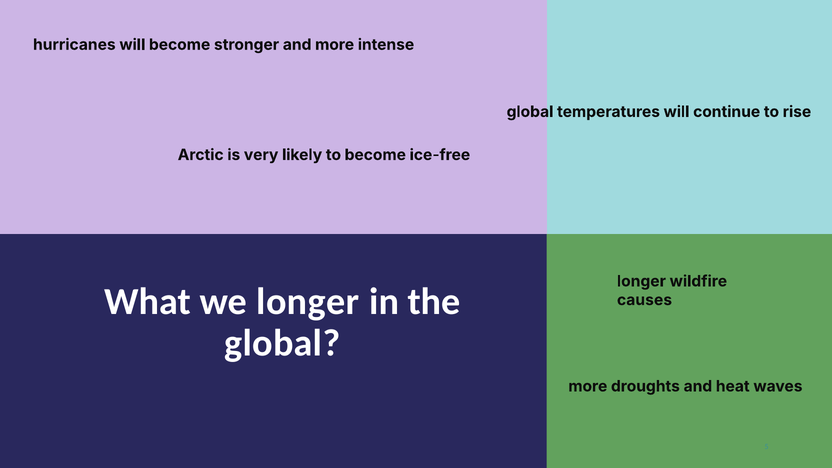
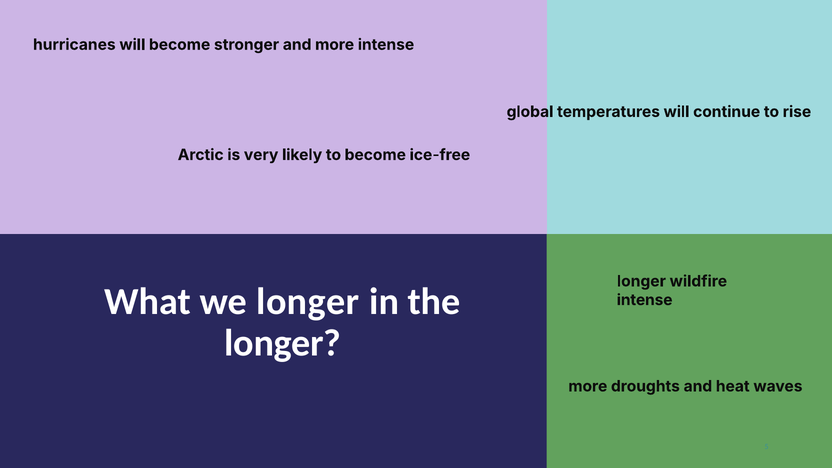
causes at (645, 300): causes -> intense
global at (282, 343): global -> longer
